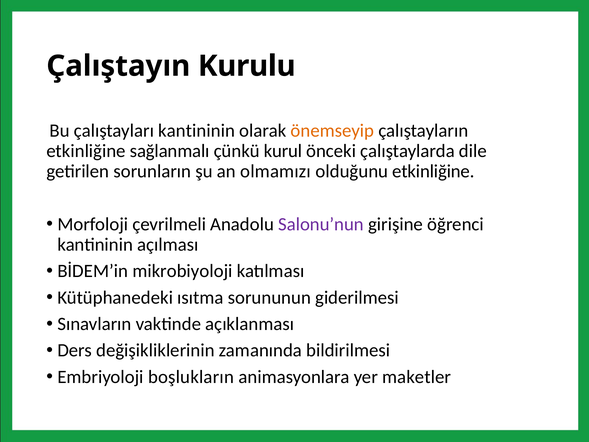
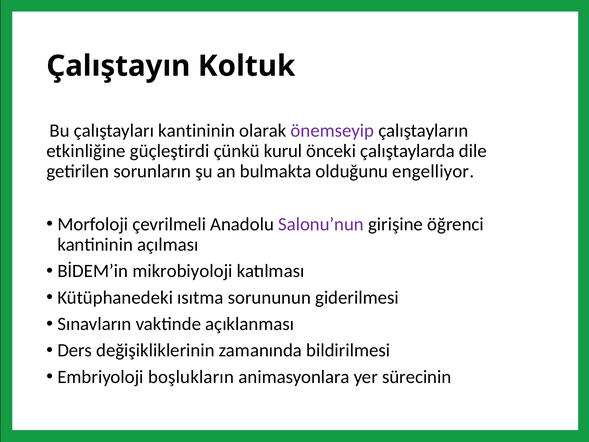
Kurulu: Kurulu -> Koltuk
önemseyip colour: orange -> purple
sağlanmalı: sağlanmalı -> güçleştirdi
olmamızı: olmamızı -> bulmakta
olduğunu etkinliğine: etkinliğine -> engelliyor
maketler: maketler -> sürecinin
